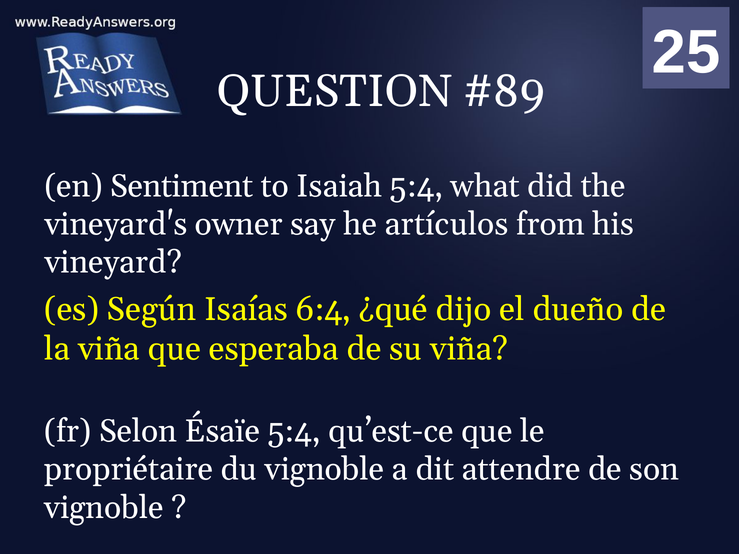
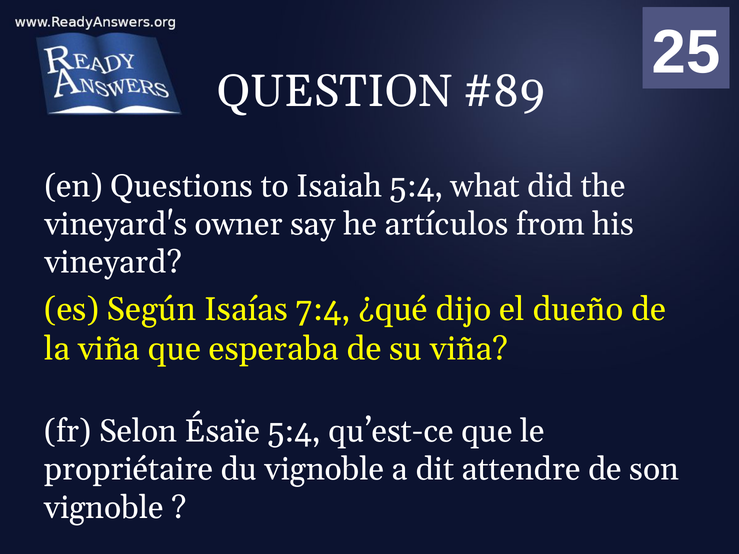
Sentiment: Sentiment -> Questions
6:4: 6:4 -> 7:4
